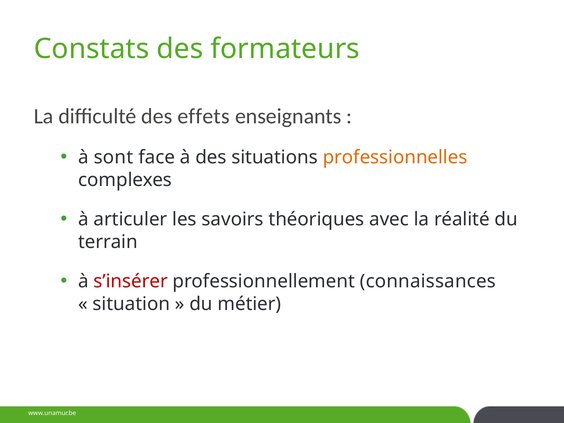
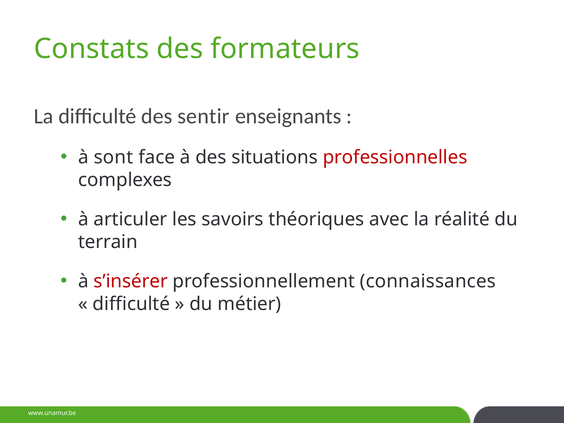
effets: effets -> sentir
professionnelles colour: orange -> red
situation at (131, 304): situation -> difficulté
